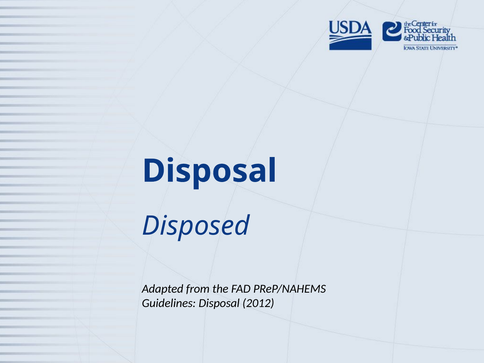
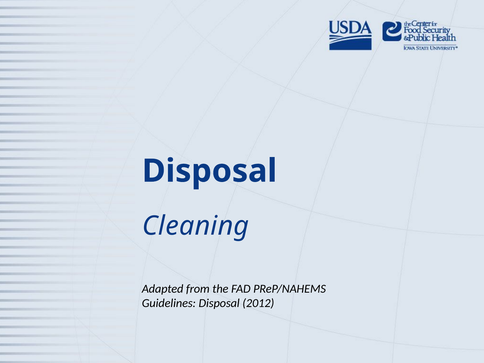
Disposed: Disposed -> Cleaning
